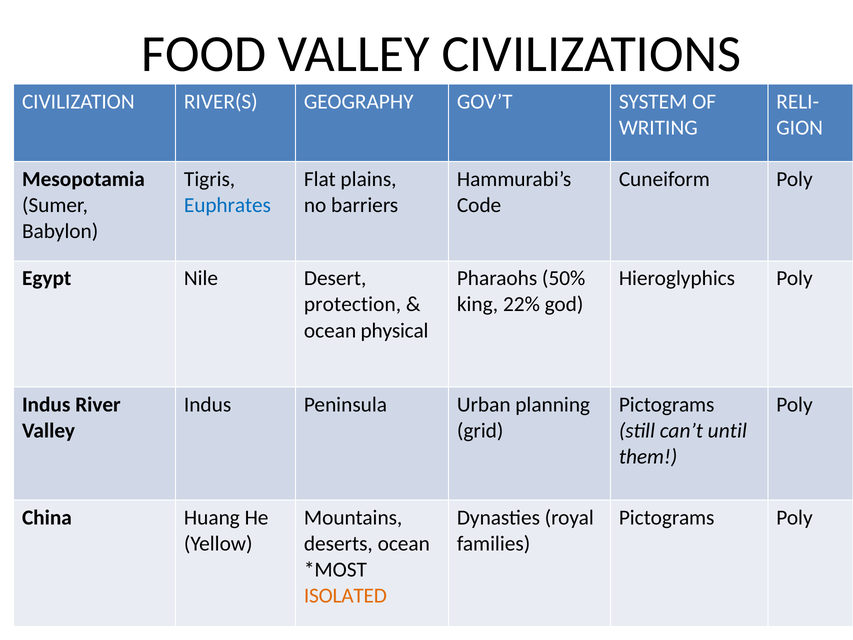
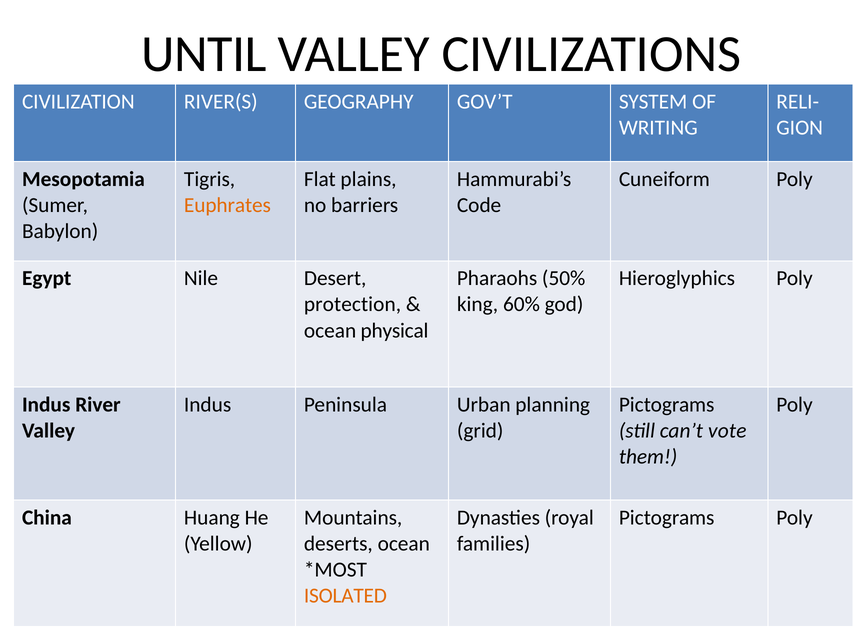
FOOD: FOOD -> UNTIL
Euphrates colour: blue -> orange
22%: 22% -> 60%
until: until -> vote
